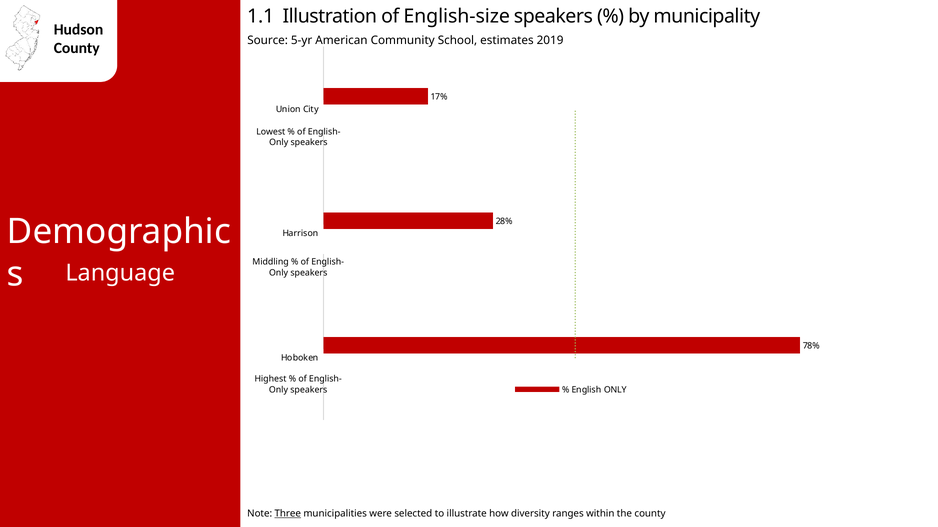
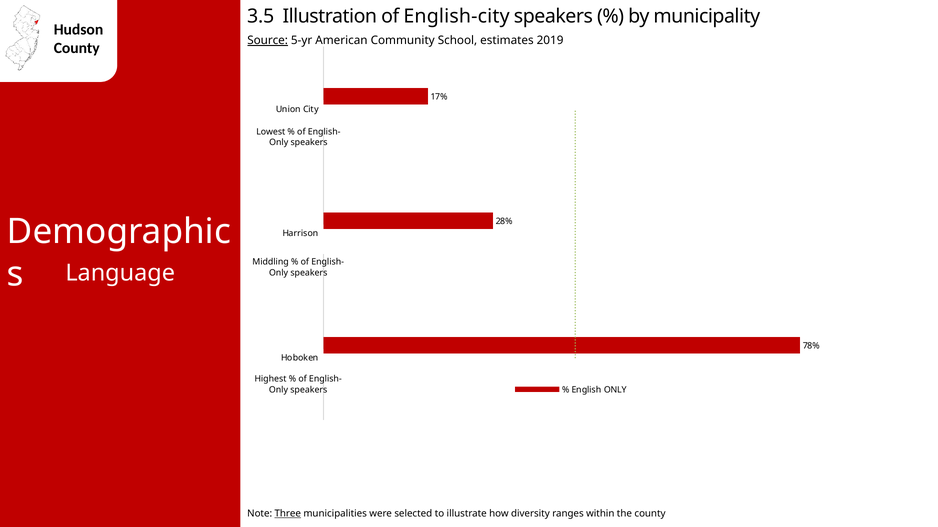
1.1: 1.1 -> 3.5
English-size: English-size -> English-city
Source underline: none -> present
